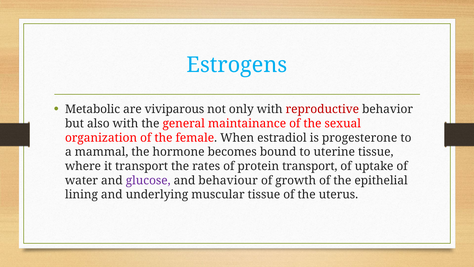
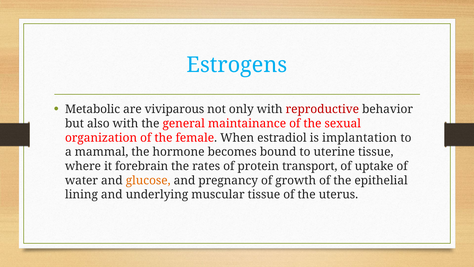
progesterone: progesterone -> implantation
it transport: transport -> forebrain
glucose colour: purple -> orange
behaviour: behaviour -> pregnancy
